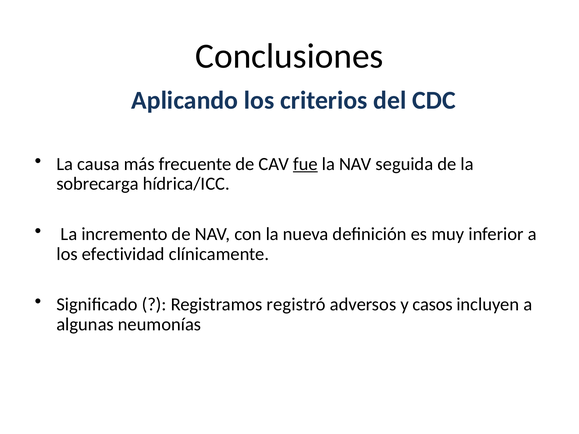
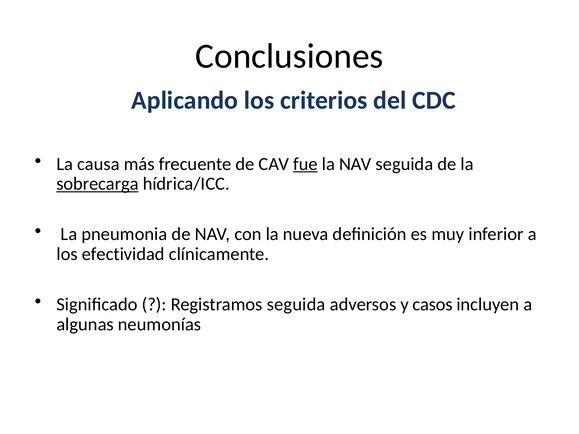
sobrecarga underline: none -> present
incremento: incremento -> pneumonia
Registramos registró: registró -> seguida
